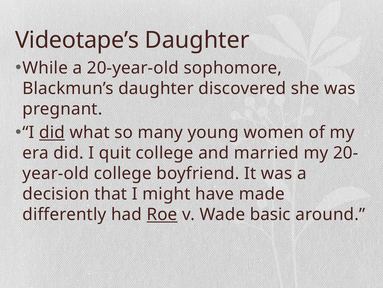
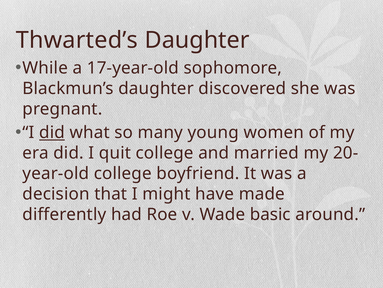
Videotape’s: Videotape’s -> Thwarted’s
20-year-old: 20-year-old -> 17-year-old
Roe underline: present -> none
